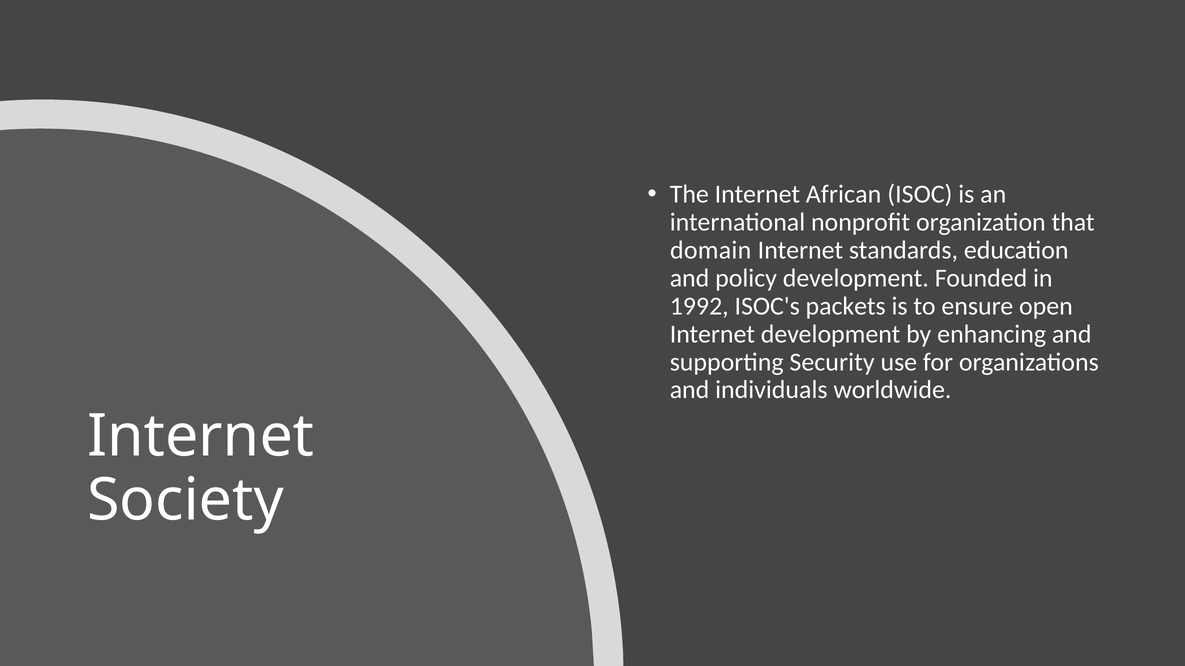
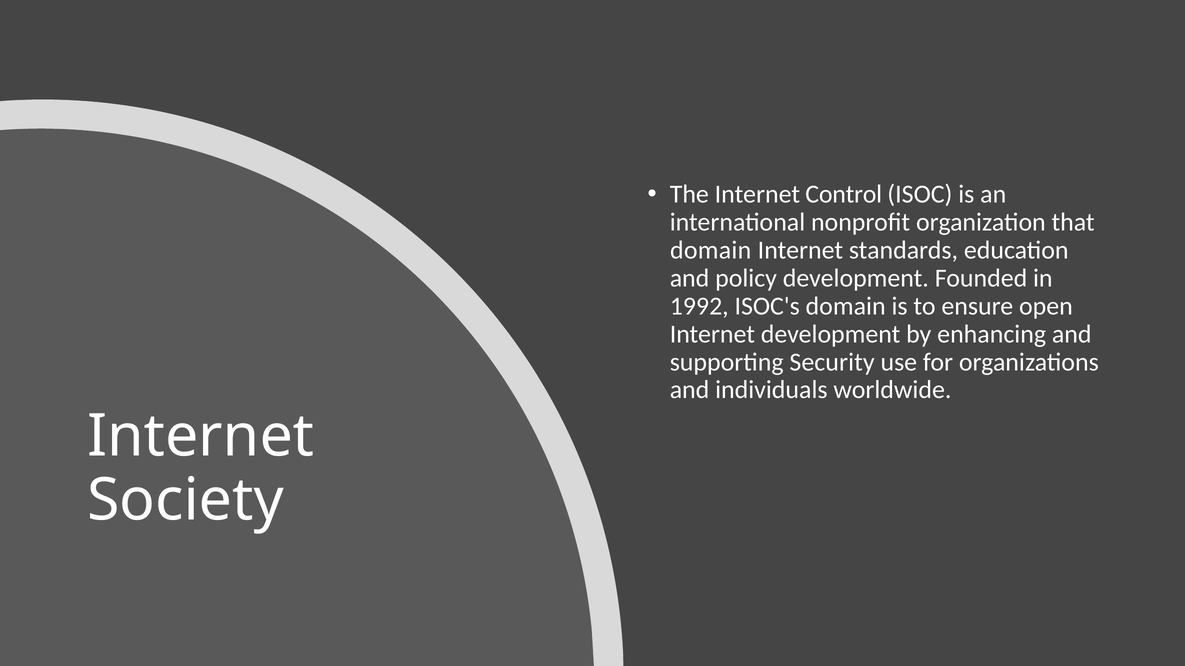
African: African -> Control
ISOC's packets: packets -> domain
